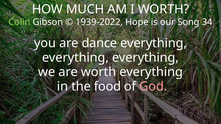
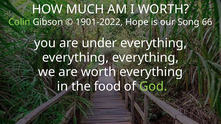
1939-2022: 1939-2022 -> 1901-2022
34: 34 -> 66
dance: dance -> under
God colour: pink -> light green
